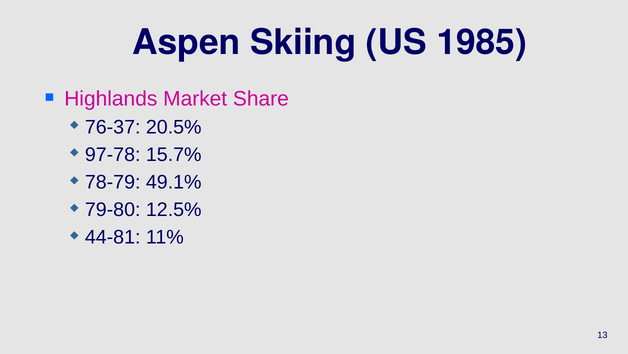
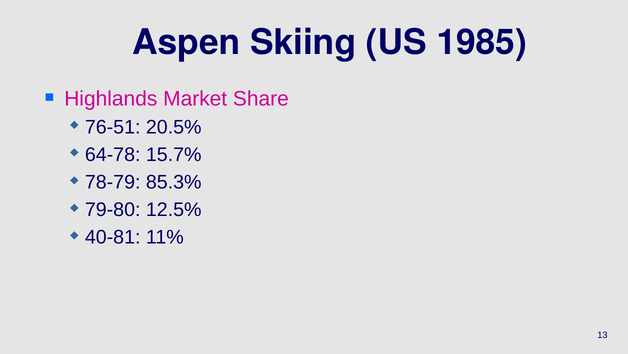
76-37: 76-37 -> 76-51
97-78: 97-78 -> 64-78
49.1%: 49.1% -> 85.3%
44-81: 44-81 -> 40-81
